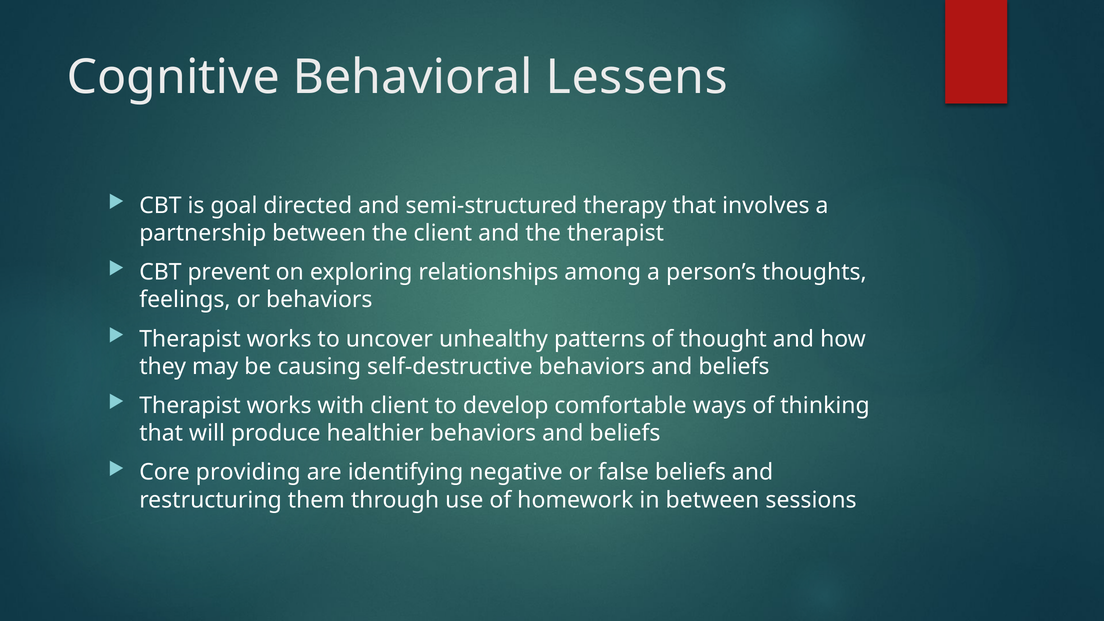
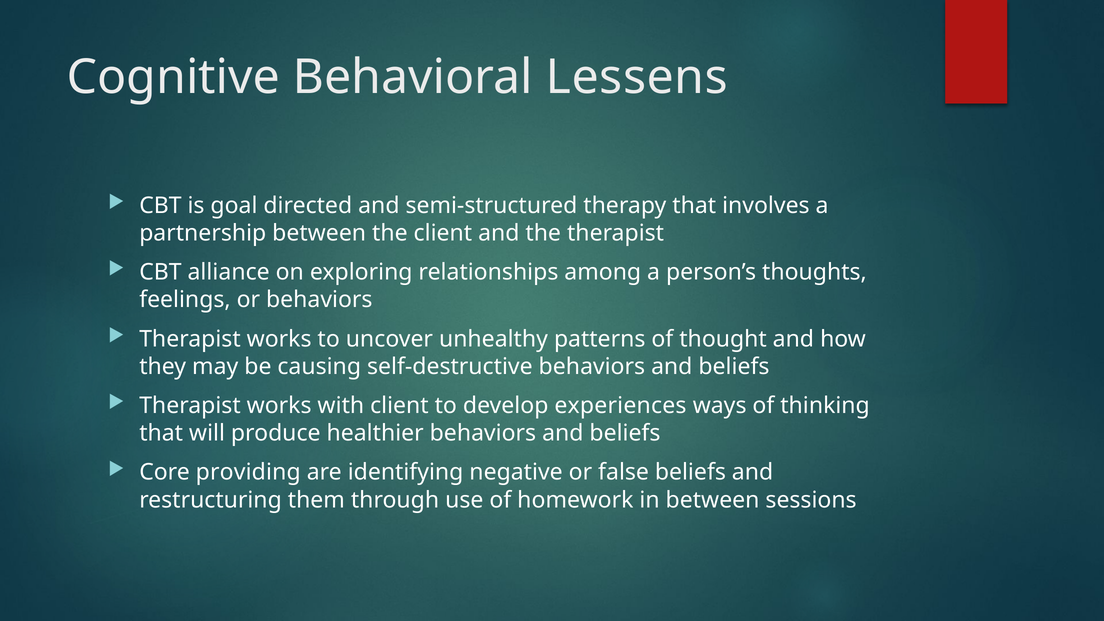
prevent: prevent -> alliance
comfortable: comfortable -> experiences
